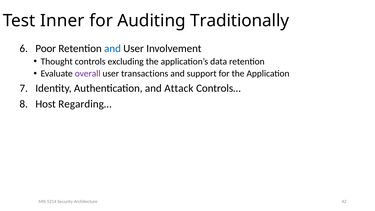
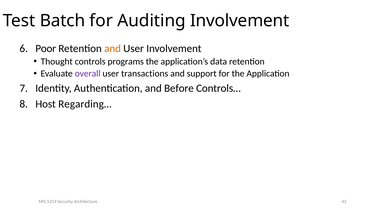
Inner: Inner -> Batch
Auditing Traditionally: Traditionally -> Involvement
and at (113, 49) colour: blue -> orange
excluding: excluding -> programs
Attack: Attack -> Before
